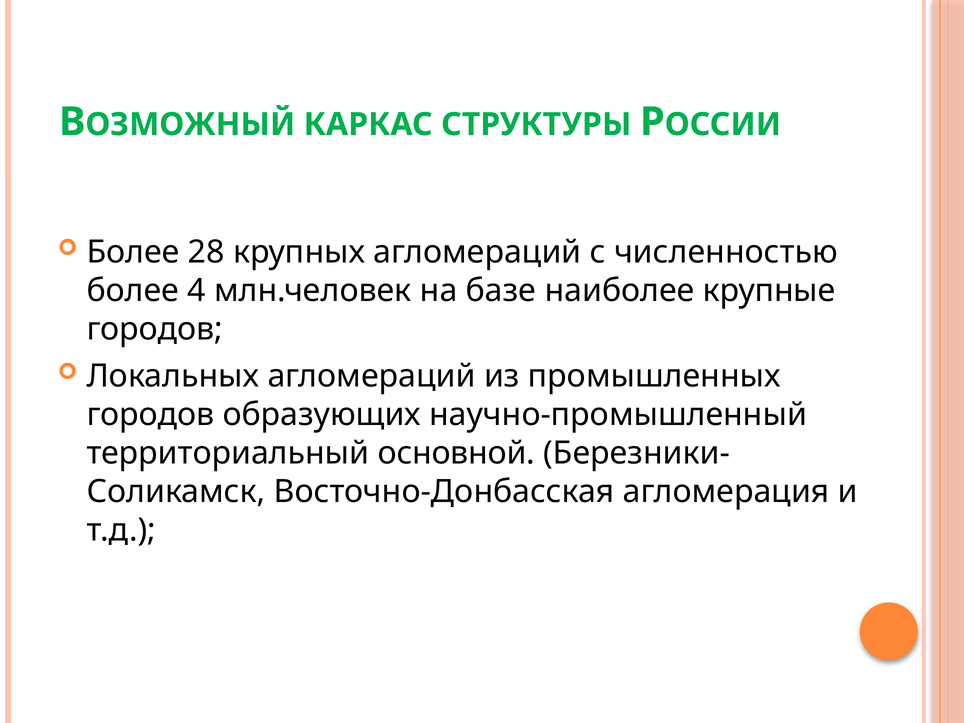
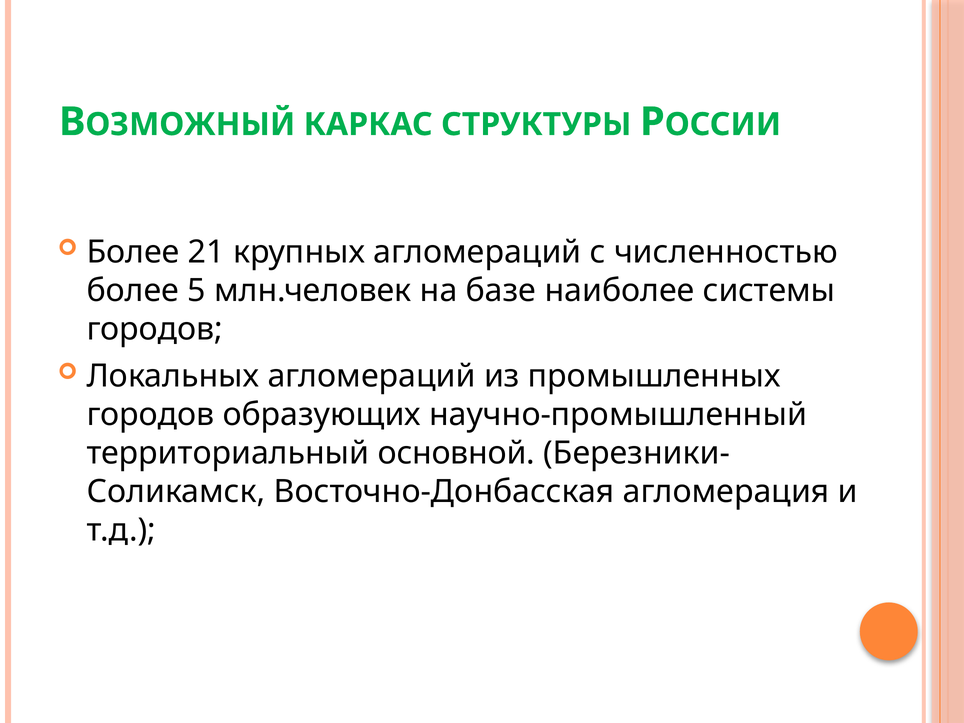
28: 28 -> 21
4: 4 -> 5
крупные: крупные -> системы
